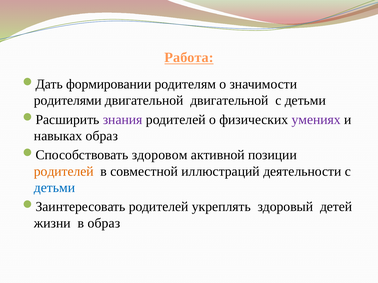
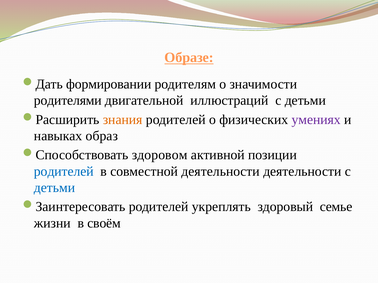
Работа: Работа -> Образе
двигательной двигательной: двигательной -> иллюстраций
знания colour: purple -> orange
родителей at (64, 172) colour: orange -> blue
совместной иллюстраций: иллюстраций -> деятельности
детей: детей -> семье
в образ: образ -> своём
